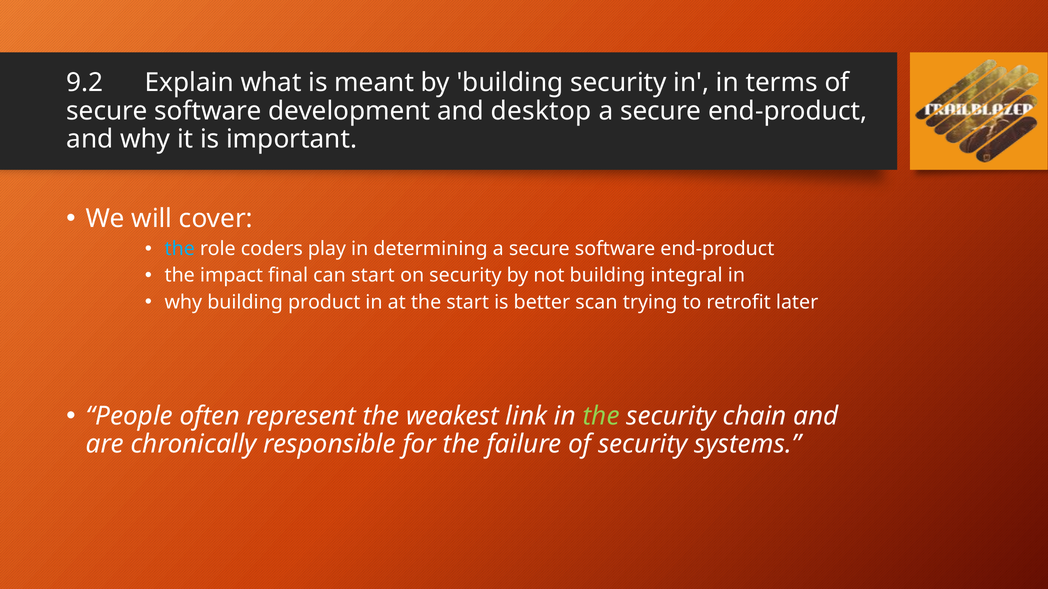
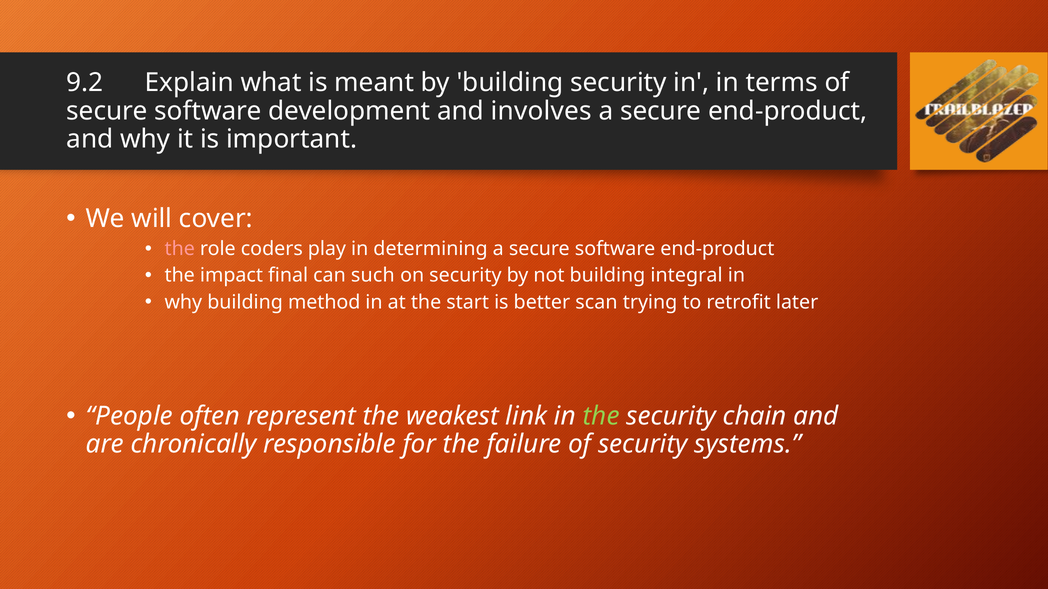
desktop: desktop -> involves
the at (180, 249) colour: light blue -> pink
can start: start -> such
product: product -> method
